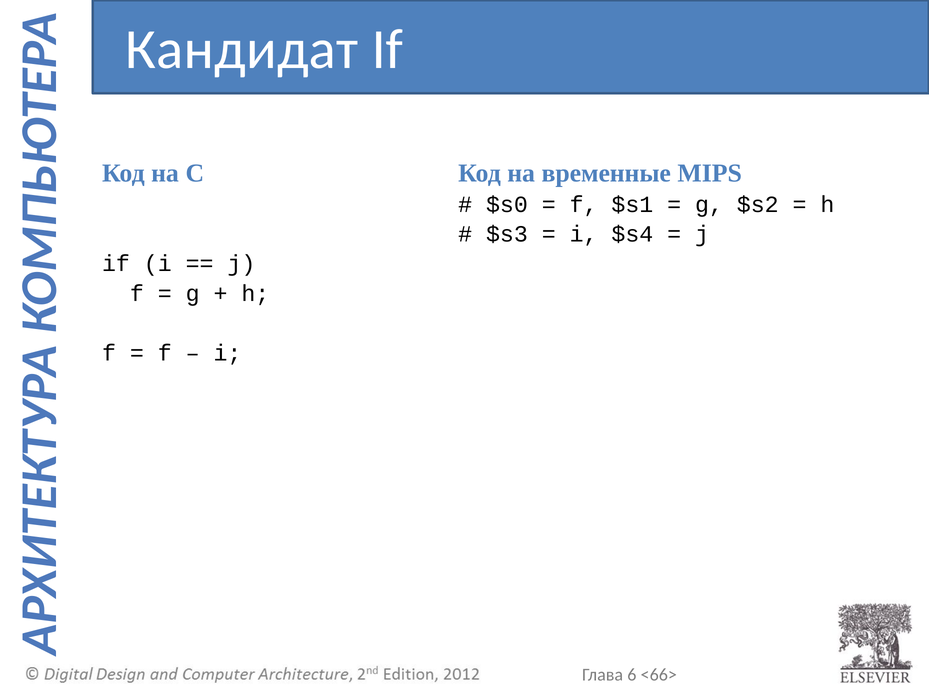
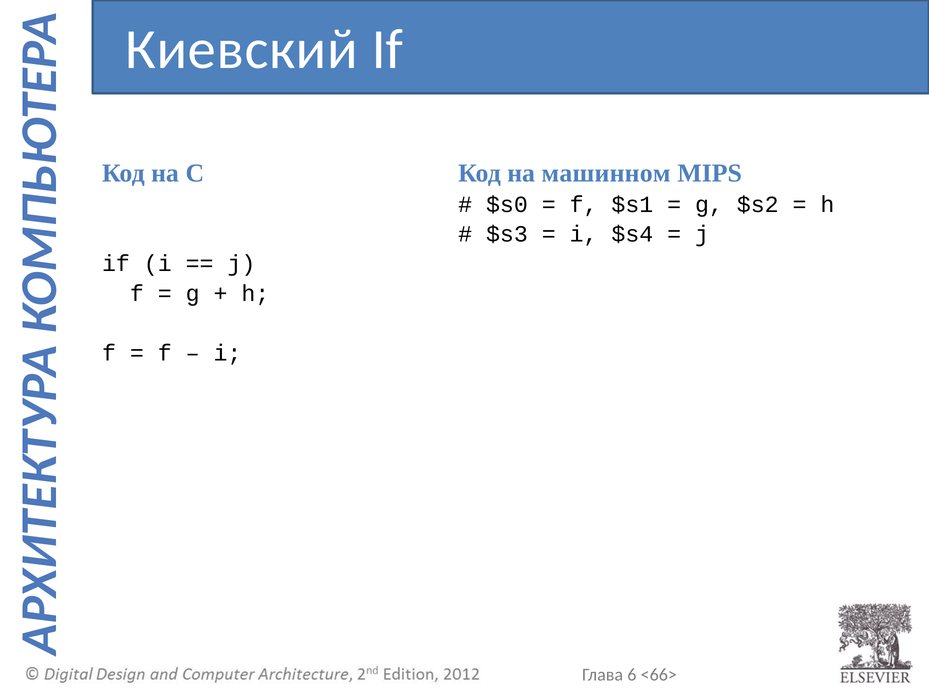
Кандидат: Кандидат -> Киевский
временные: временные -> машинном
